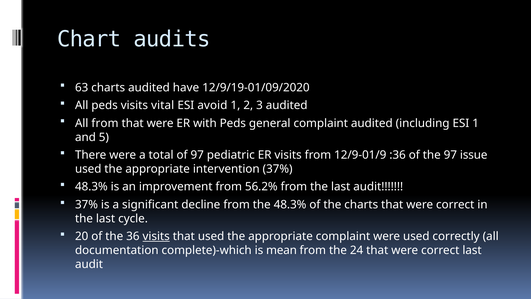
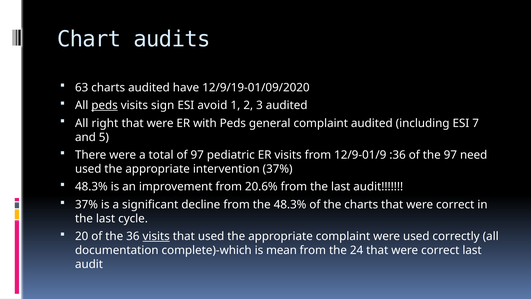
peds at (105, 105) underline: none -> present
vital: vital -> sign
All from: from -> right
ESI 1: 1 -> 7
issue: issue -> need
56.2%: 56.2% -> 20.6%
